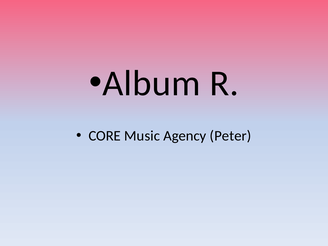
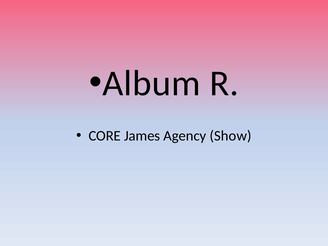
Music: Music -> James
Peter: Peter -> Show
